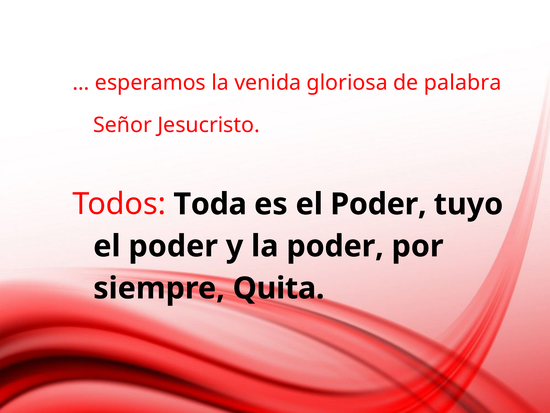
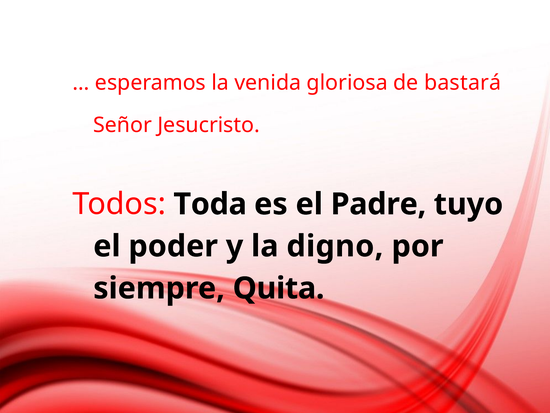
palabra: palabra -> bastará
es el Poder: Poder -> Padre
la poder: poder -> digno
